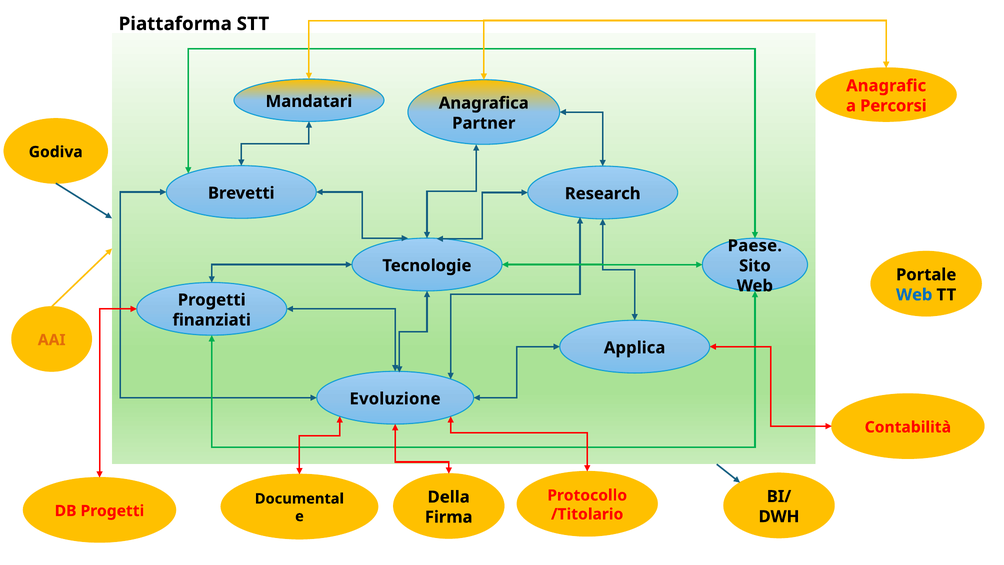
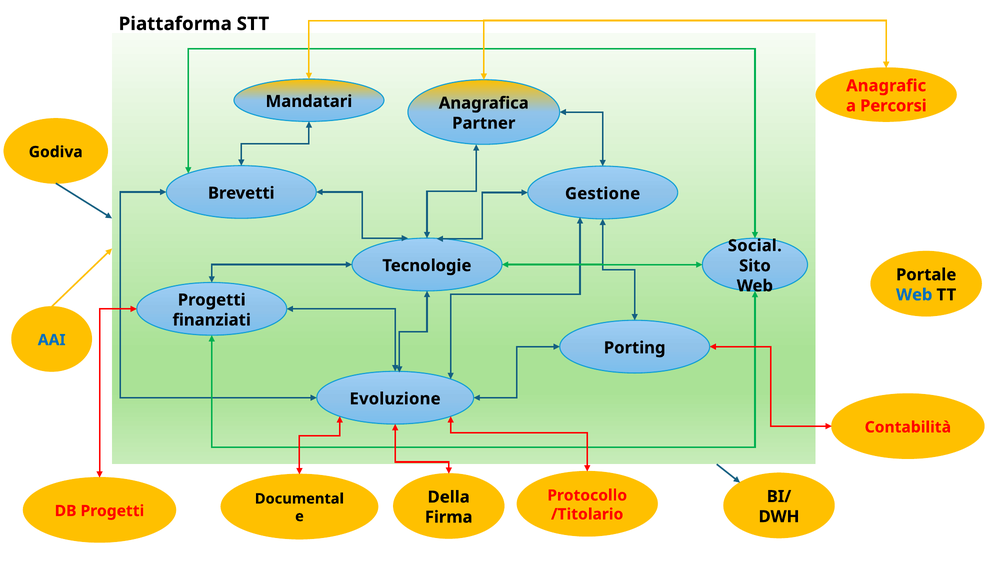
Research: Research -> Gestione
Paese: Paese -> Social
AAI colour: orange -> blue
Applica: Applica -> Porting
